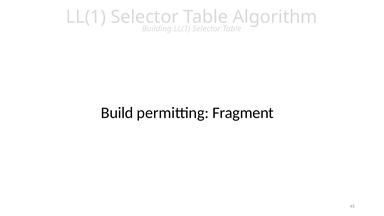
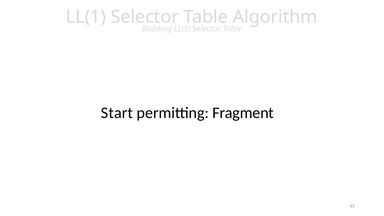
Build: Build -> Start
